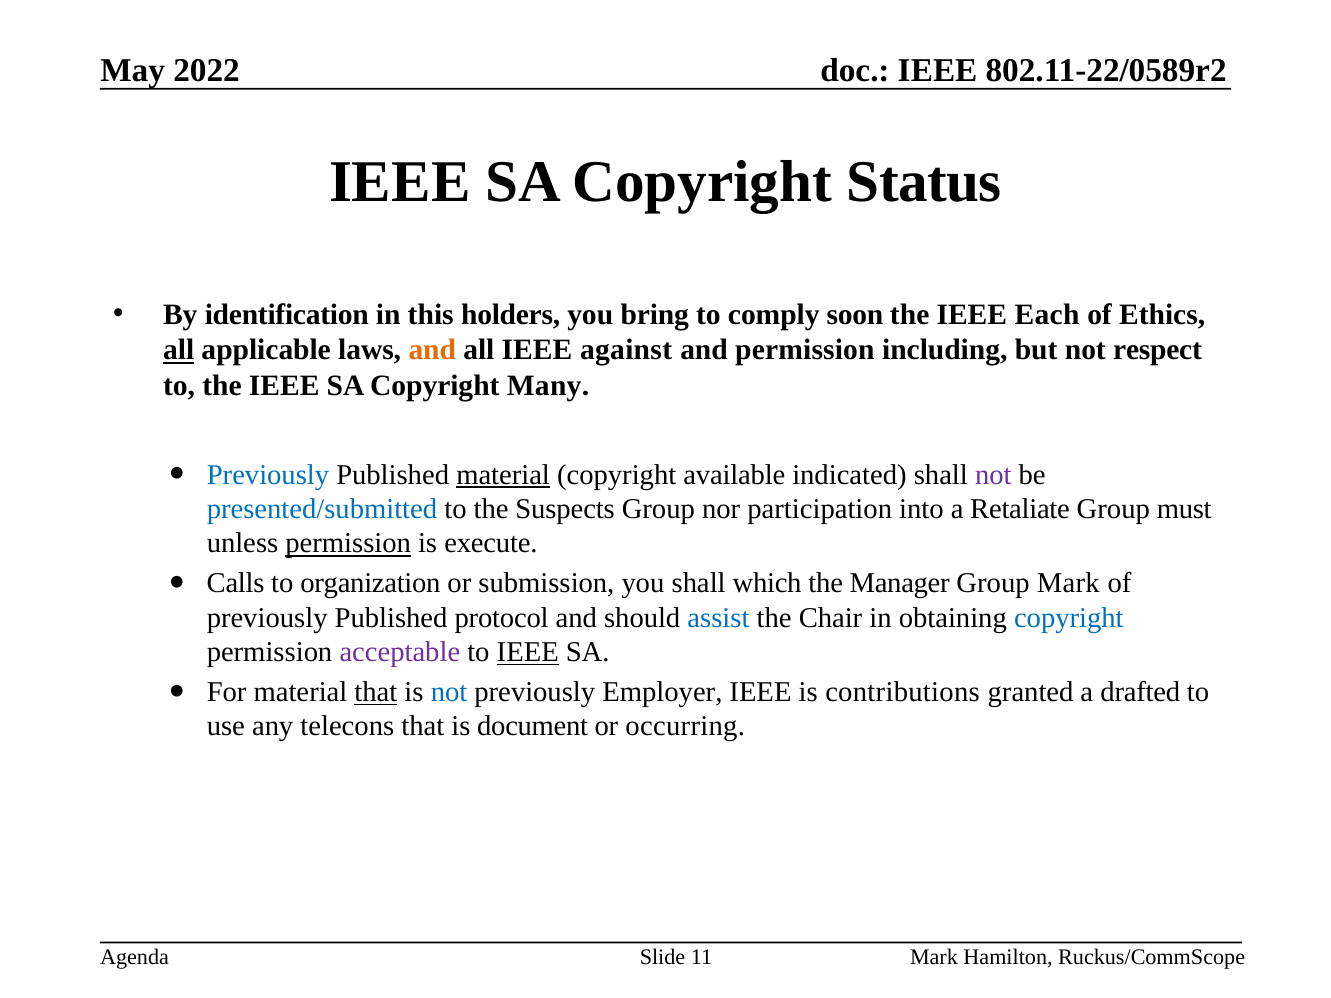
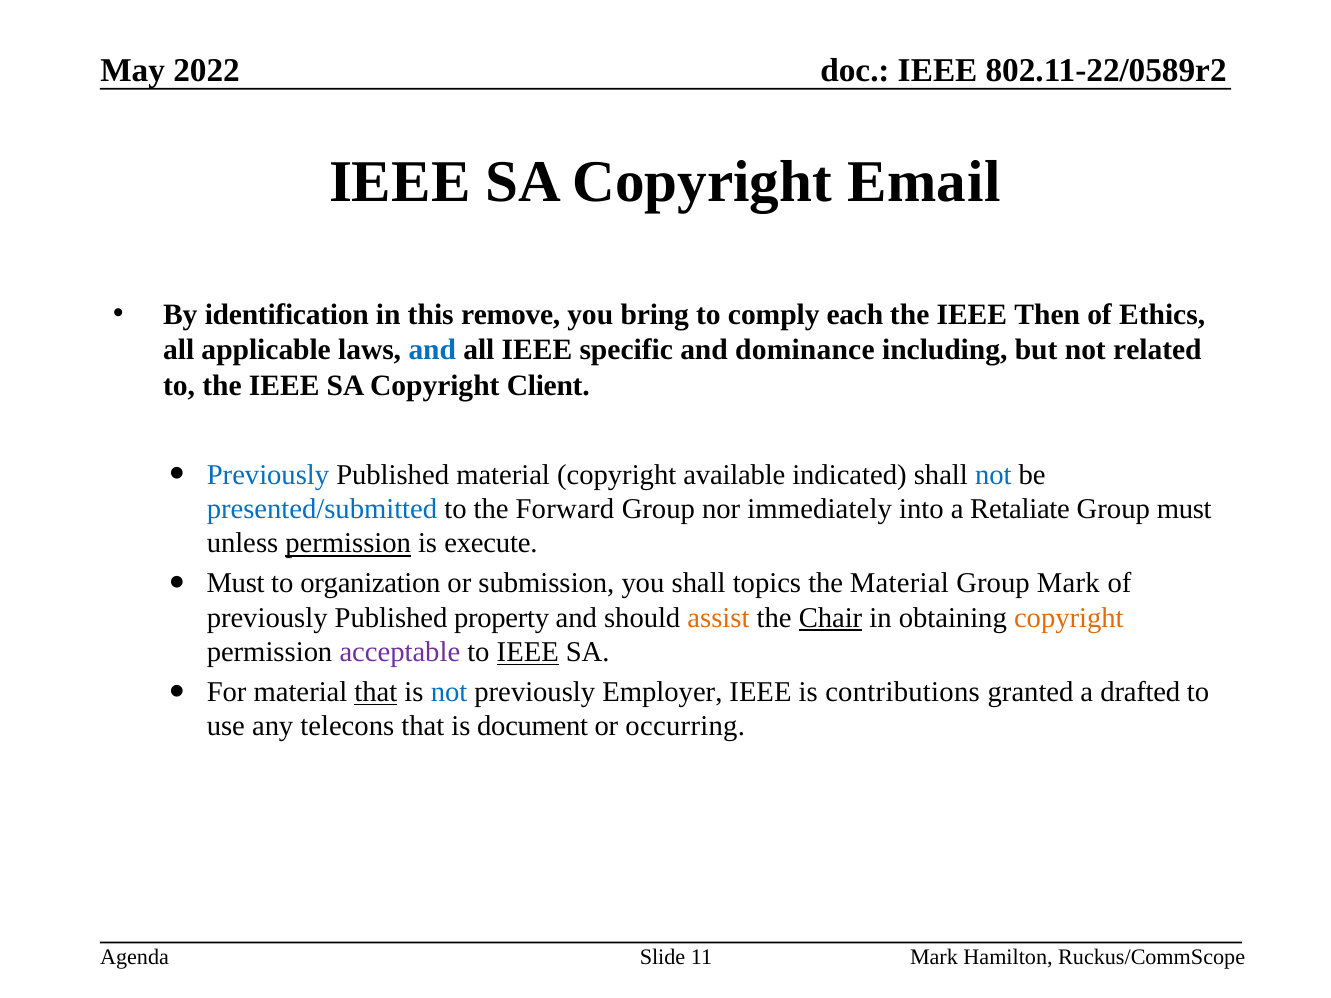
Status: Status -> Email
holders: holders -> remove
soon: soon -> each
Each: Each -> Then
all at (179, 350) underline: present -> none
and at (432, 350) colour: orange -> blue
against: against -> specific
and permission: permission -> dominance
respect: respect -> related
Many: Many -> Client
material at (503, 475) underline: present -> none
not at (993, 475) colour: purple -> blue
Suspects: Suspects -> Forward
participation: participation -> immediately
Calls at (236, 584): Calls -> Must
which: which -> topics
the Manager: Manager -> Material
protocol: protocol -> property
assist colour: blue -> orange
Chair underline: none -> present
copyright at (1069, 618) colour: blue -> orange
